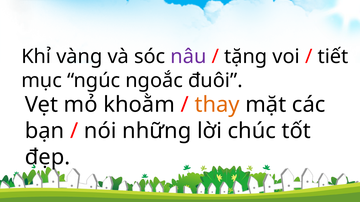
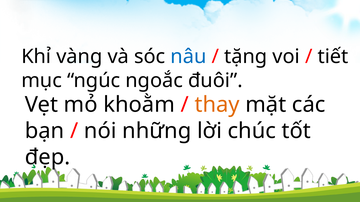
nâu colour: purple -> blue
